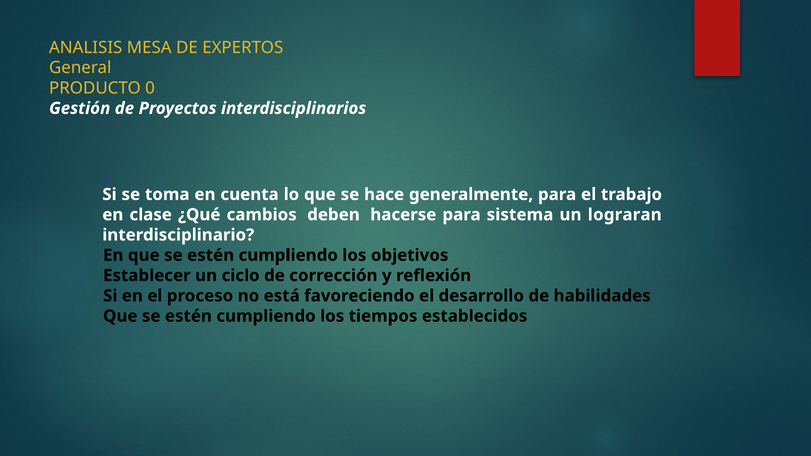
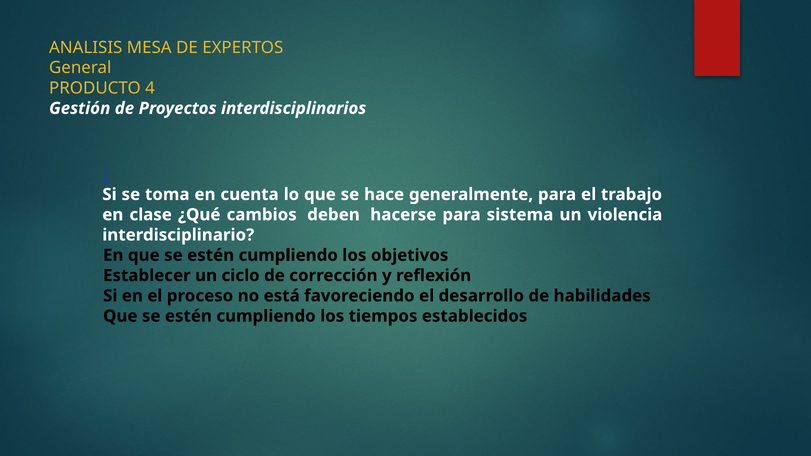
0: 0 -> 4
lograran: lograran -> violencia
